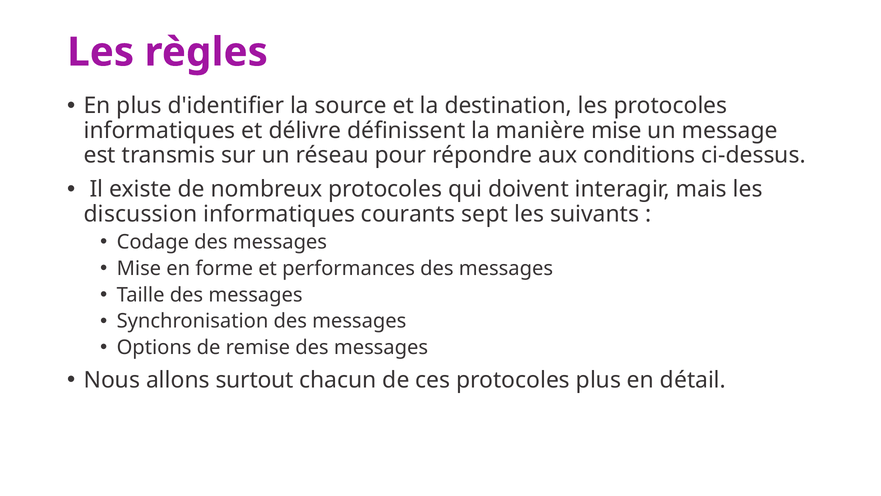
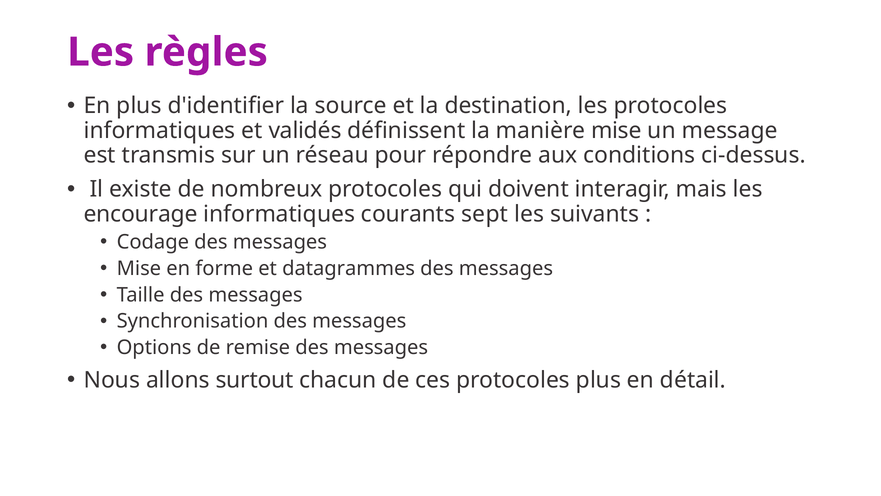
délivre: délivre -> validés
discussion: discussion -> encourage
performances: performances -> datagrammes
